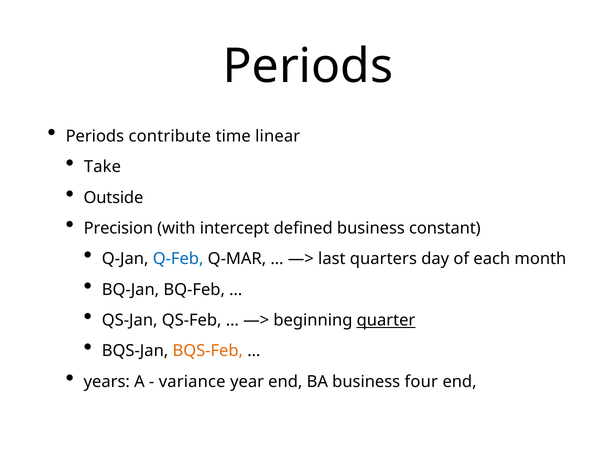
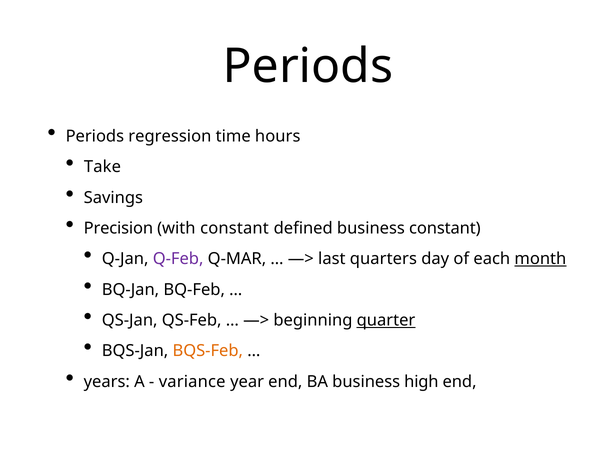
contribute: contribute -> regression
linear: linear -> hours
Outside: Outside -> Savings
with intercept: intercept -> constant
Q-Feb colour: blue -> purple
month underline: none -> present
four: four -> high
